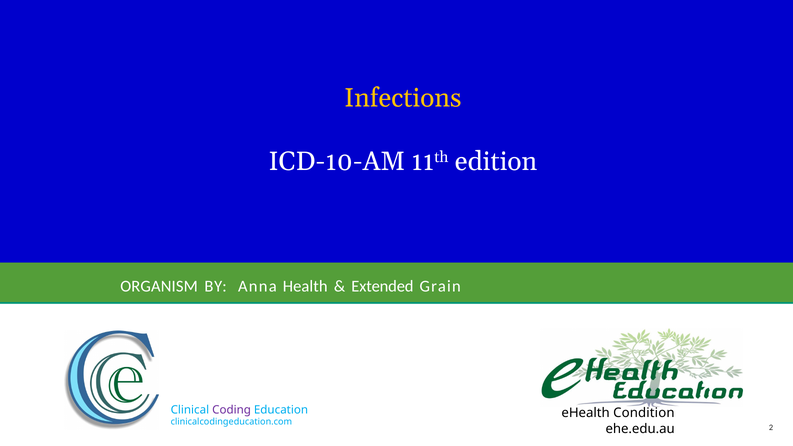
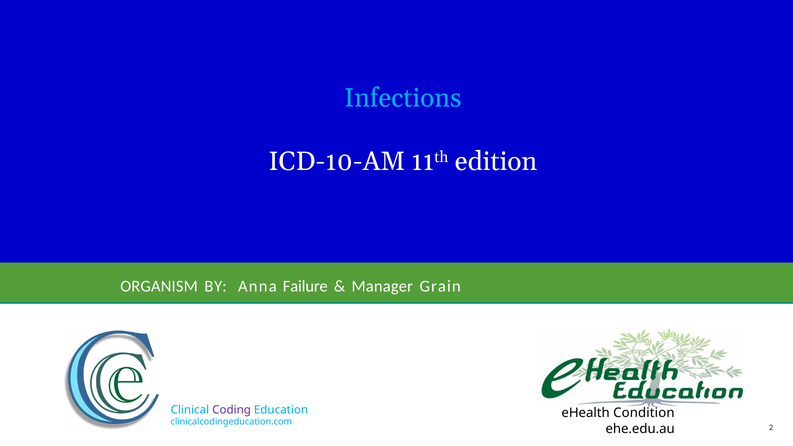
Infections colour: yellow -> light blue
Health: Health -> Failure
Extended: Extended -> Manager
